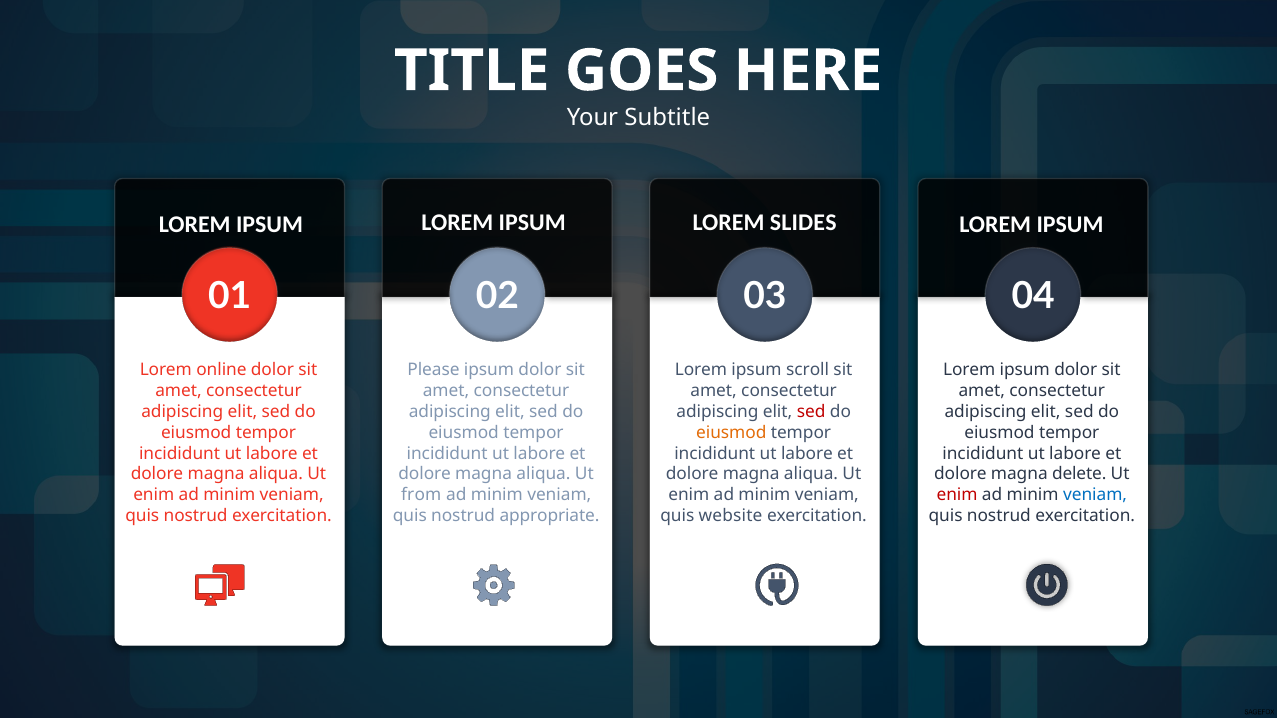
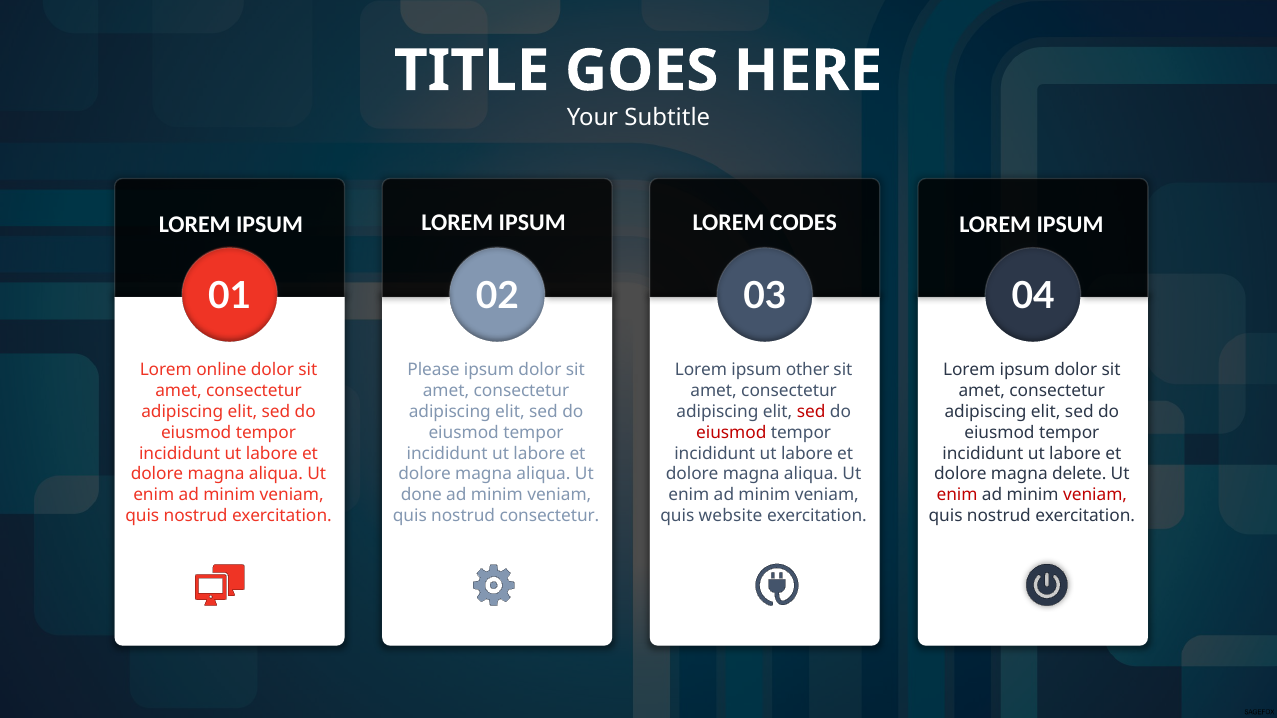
SLIDES: SLIDES -> CODES
scroll: scroll -> other
eiusmod at (731, 433) colour: orange -> red
from: from -> done
veniam at (1095, 495) colour: blue -> red
nostrud appropriate: appropriate -> consectetur
